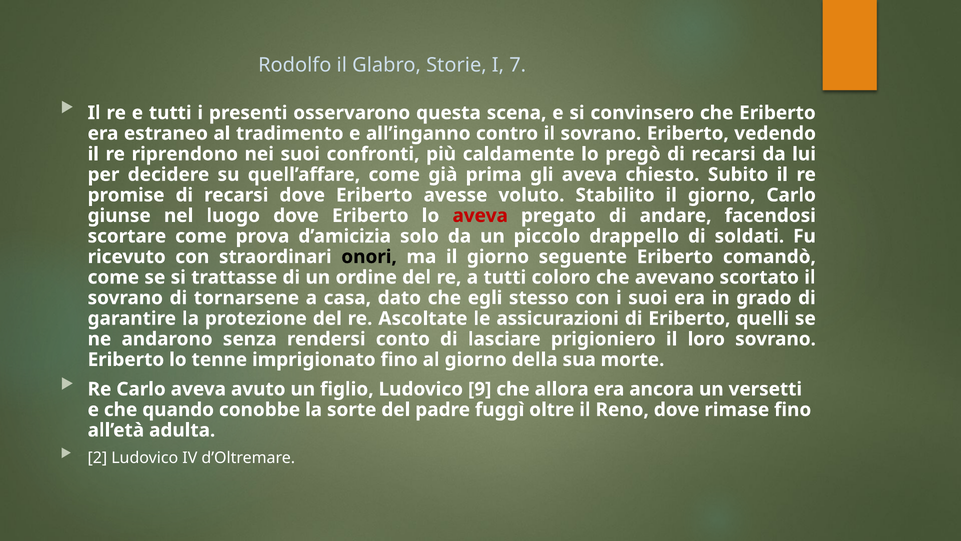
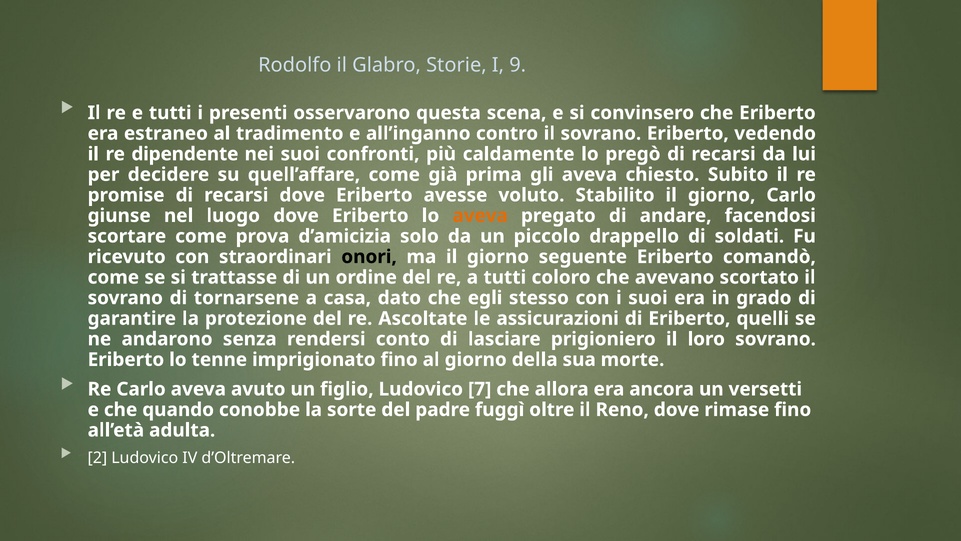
7: 7 -> 9
riprendono: riprendono -> dipendente
aveva at (480, 216) colour: red -> orange
9: 9 -> 7
